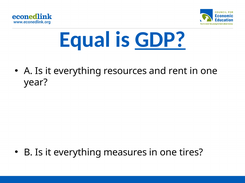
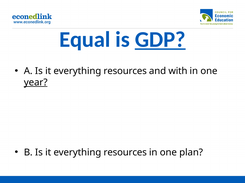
rent: rent -> with
year underline: none -> present
measures at (125, 153): measures -> resources
tires: tires -> plan
